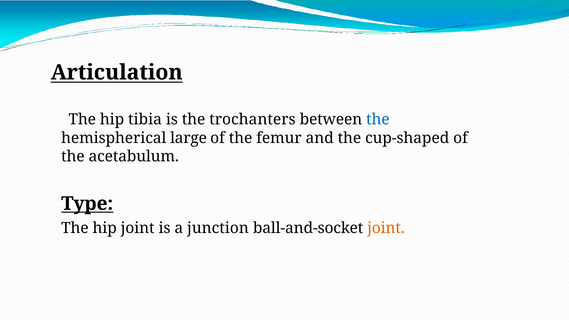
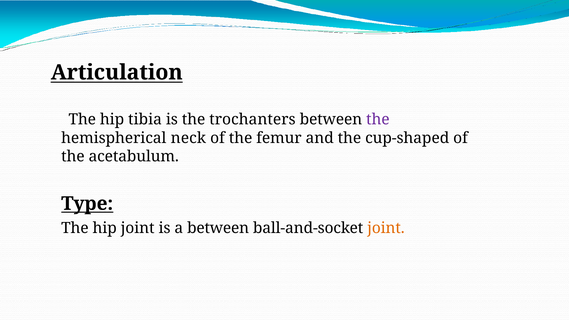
the at (378, 120) colour: blue -> purple
large: large -> neck
a junction: junction -> between
